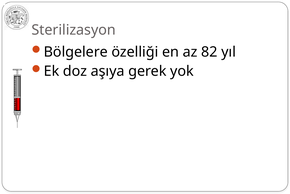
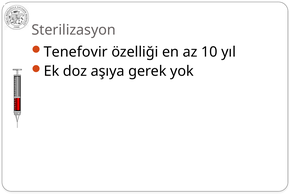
Bölgelere: Bölgelere -> Tenefovir
82: 82 -> 10
